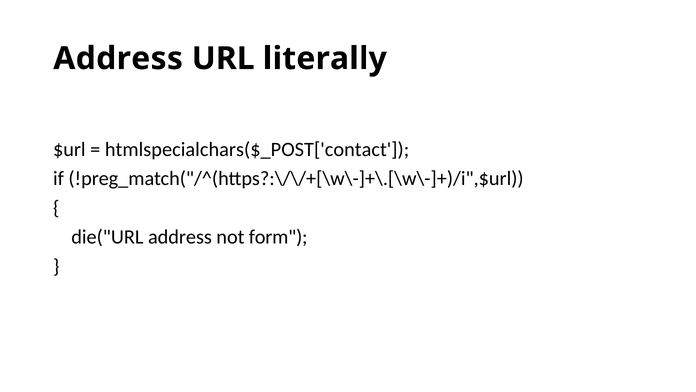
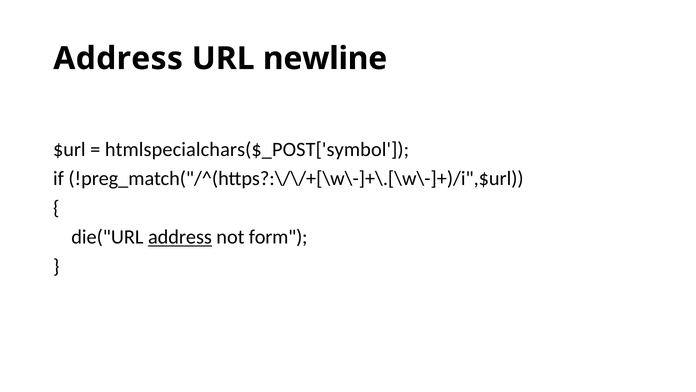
literally: literally -> newline
htmlspecialchars($_POST['contact: htmlspecialchars($_POST['contact -> htmlspecialchars($_POST['symbol
address at (180, 237) underline: none -> present
